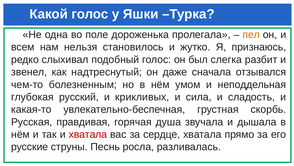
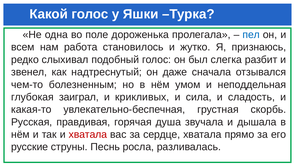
пел colour: orange -> blue
нельзя: нельзя -> работа
русский: русский -> заиграл
